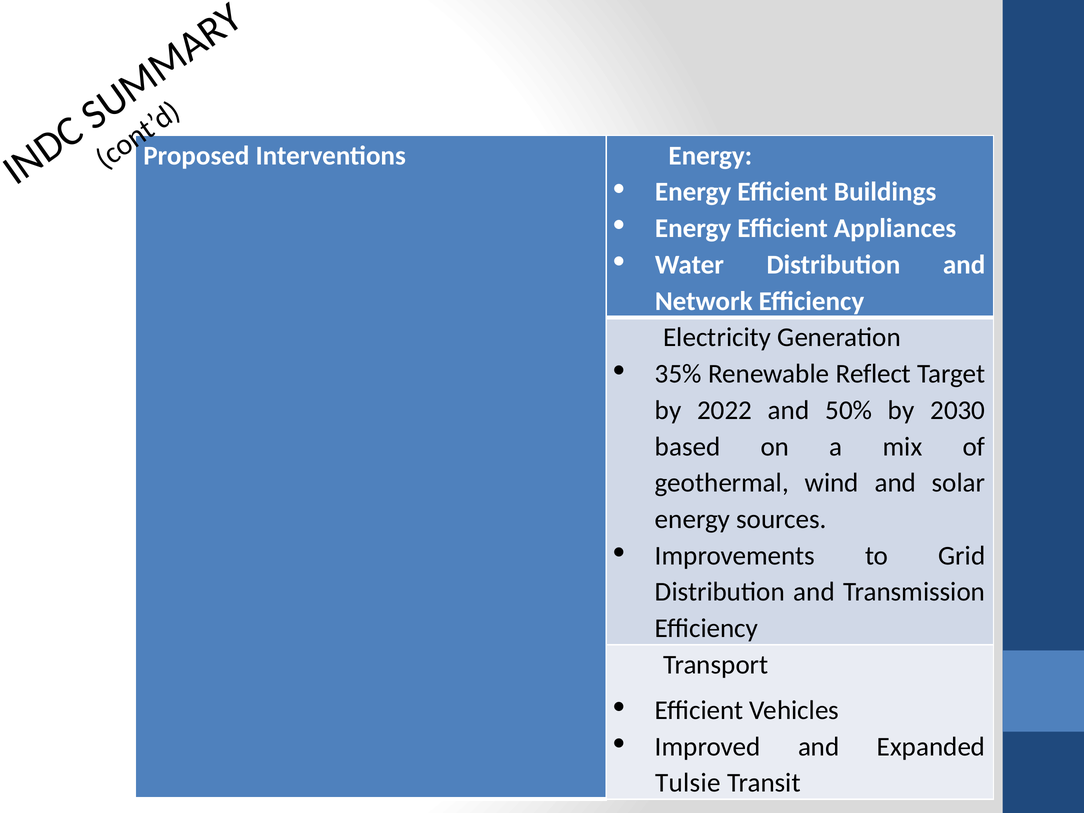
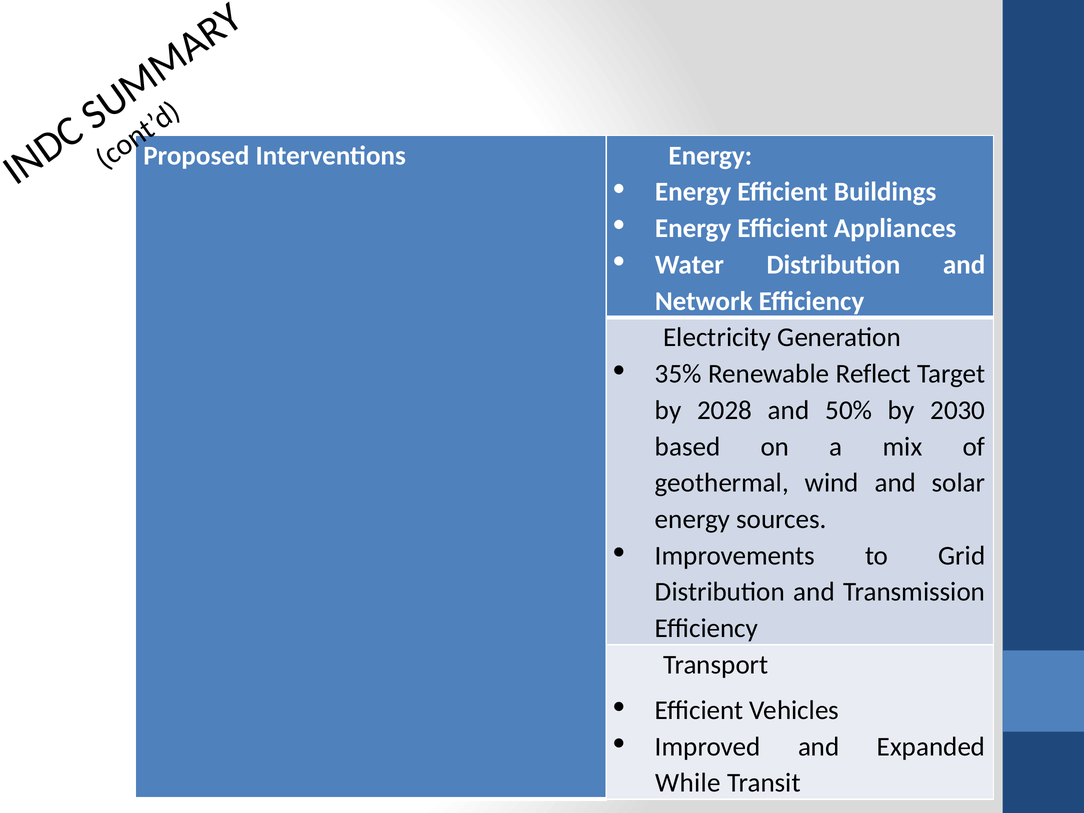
2022: 2022 -> 2028
Tulsie: Tulsie -> While
